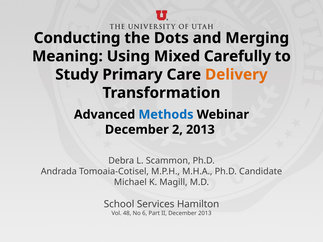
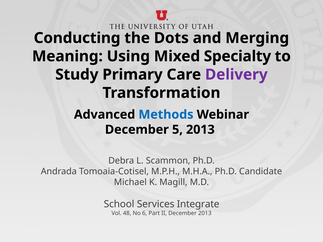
Carefully: Carefully -> Specialty
Delivery colour: orange -> purple
2: 2 -> 5
Hamilton: Hamilton -> Integrate
